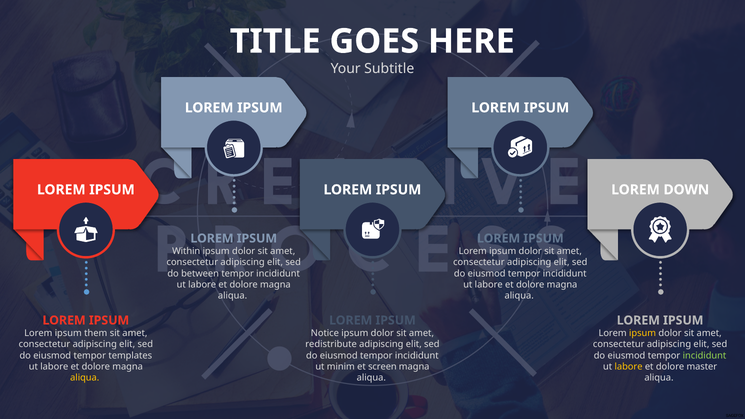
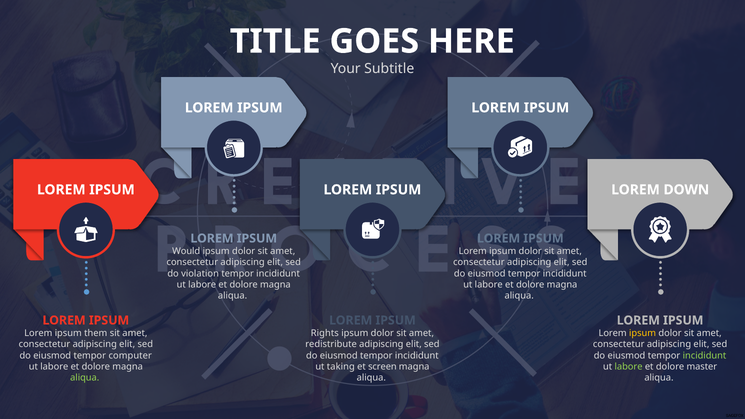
Within: Within -> Would
between: between -> violation
Notice: Notice -> Rights
templates: templates -> computer
minim: minim -> taking
labore at (629, 367) colour: yellow -> light green
aliqua at (85, 378) colour: yellow -> light green
